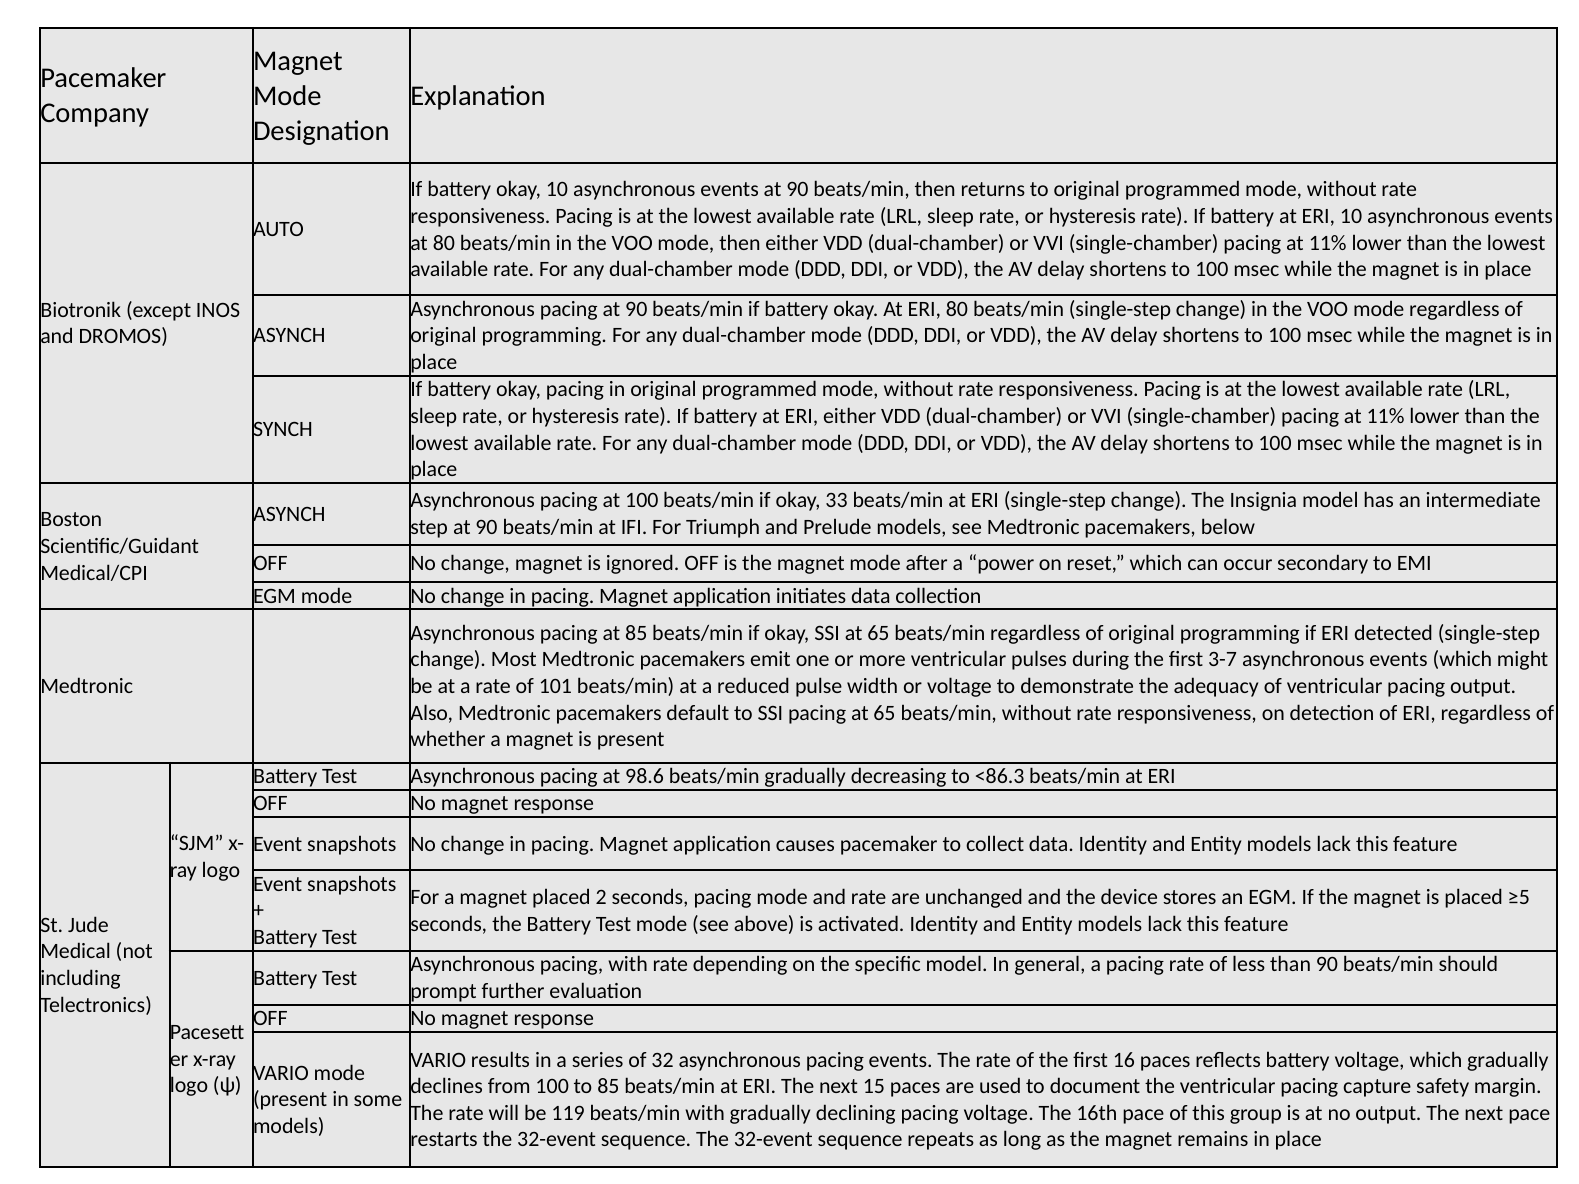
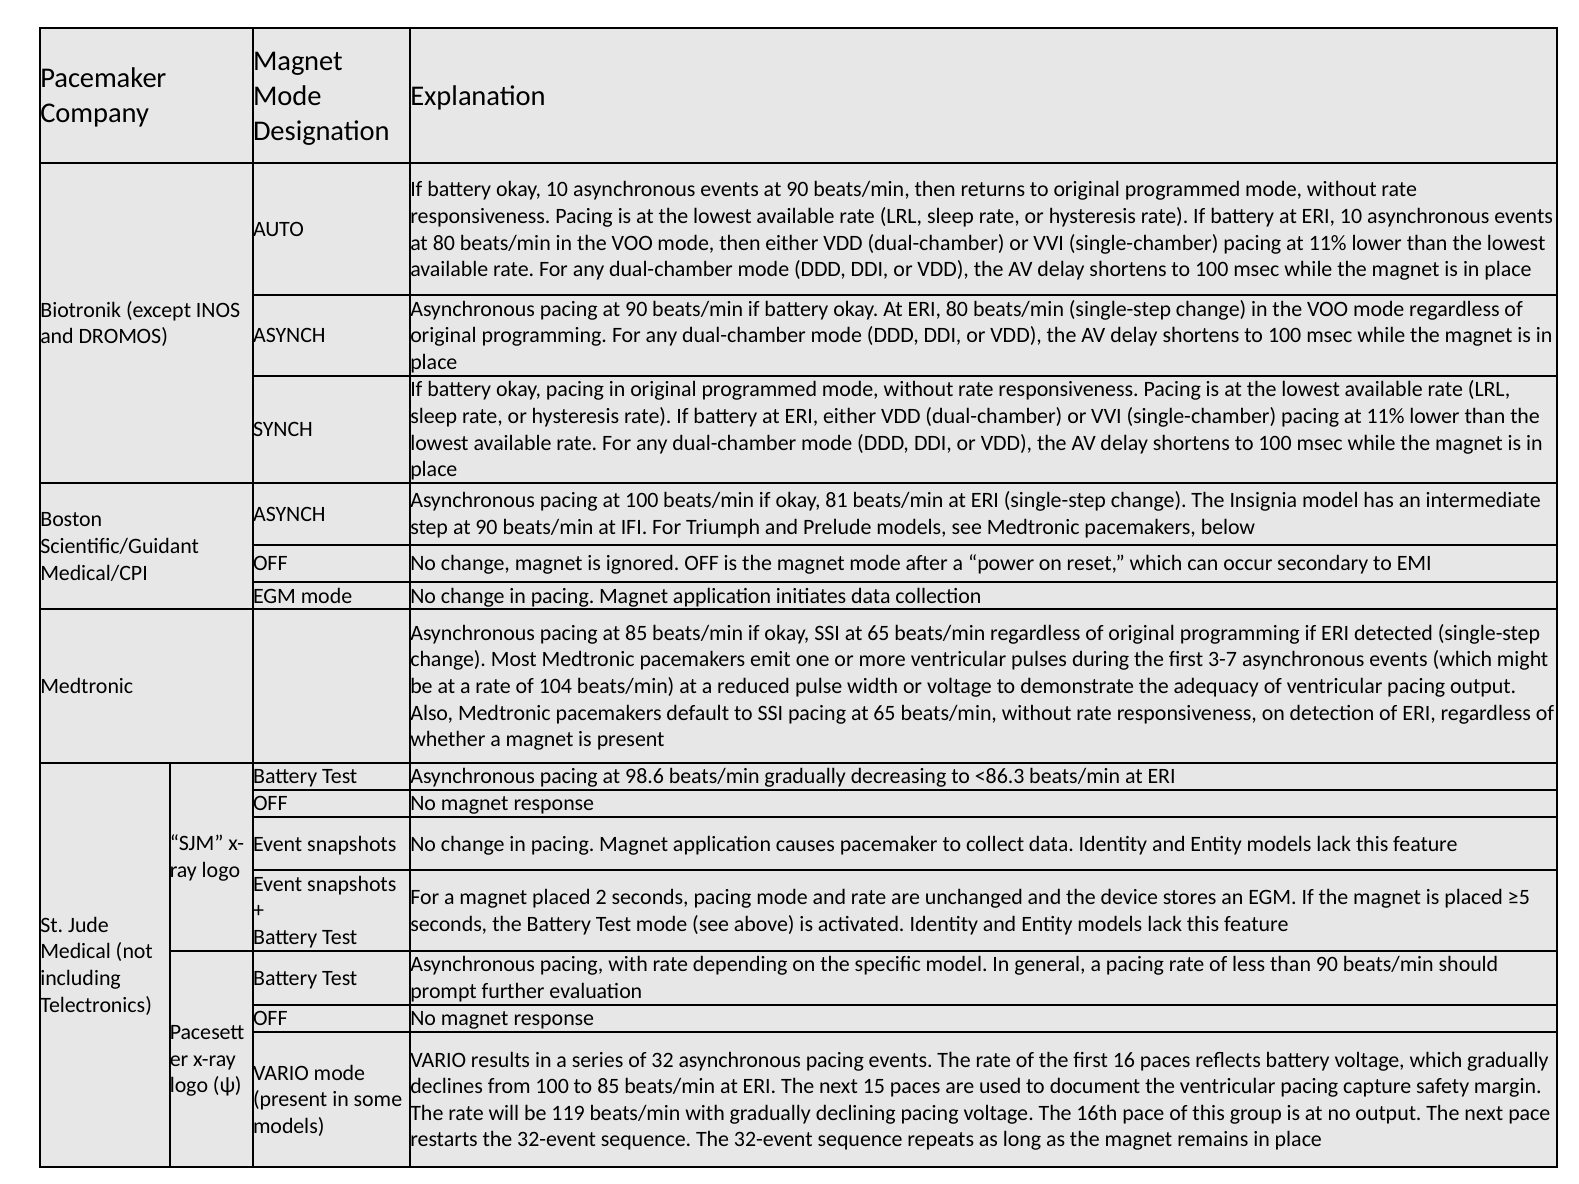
33: 33 -> 81
101: 101 -> 104
